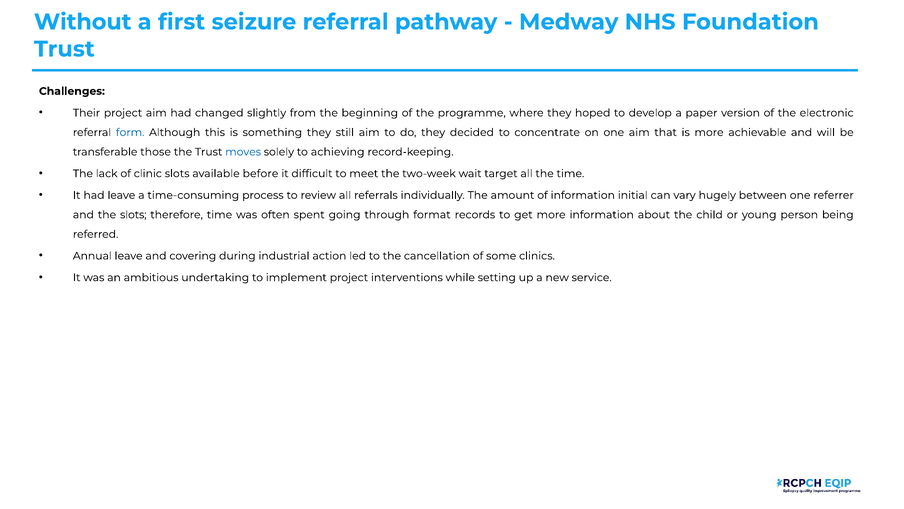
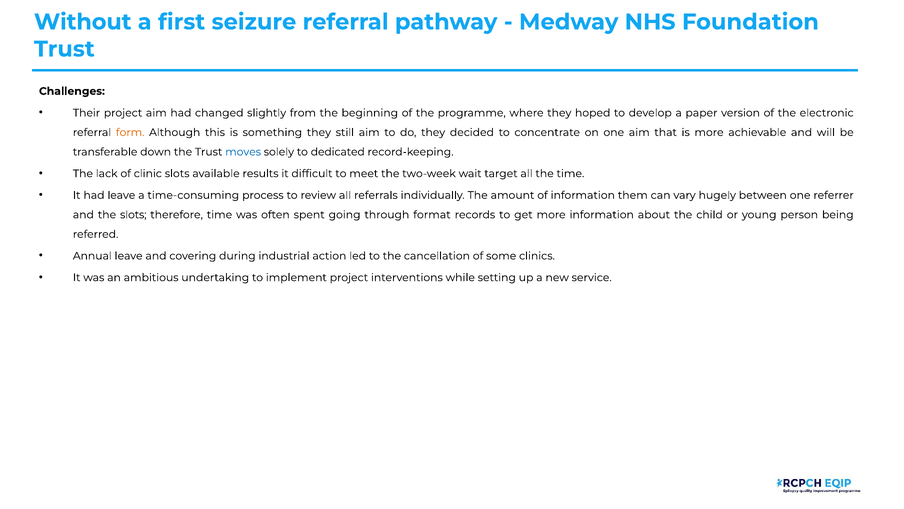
form colour: blue -> orange
those: those -> down
achieving: achieving -> dedicated
before: before -> results
initial: initial -> them
